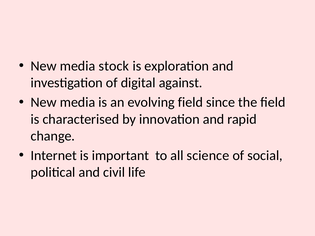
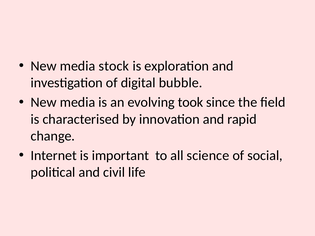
against: against -> bubble
evolving field: field -> took
